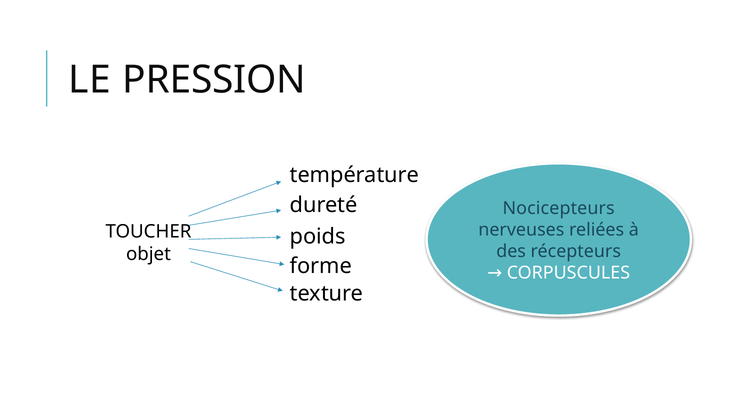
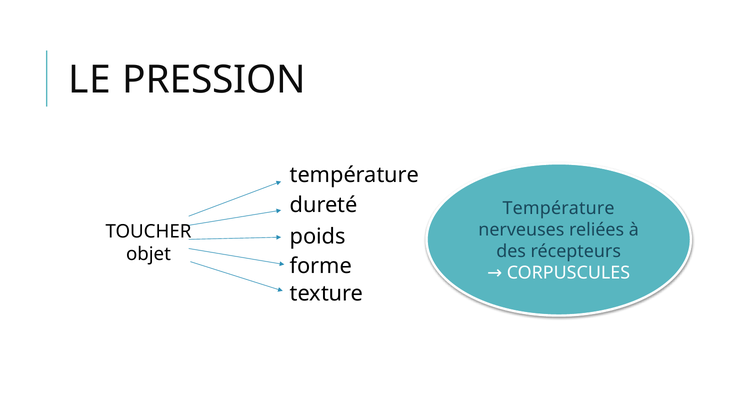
Nocicepteurs at (559, 209): Nocicepteurs -> Température
